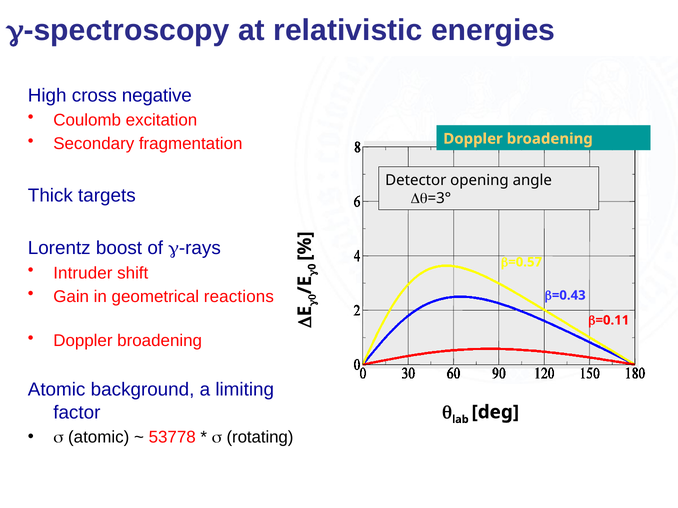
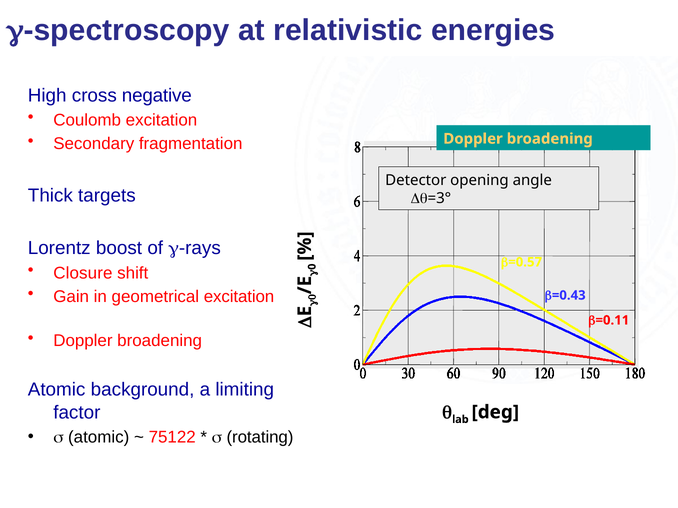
Intruder: Intruder -> Closure
geometrical reactions: reactions -> excitation
53778: 53778 -> 75122
